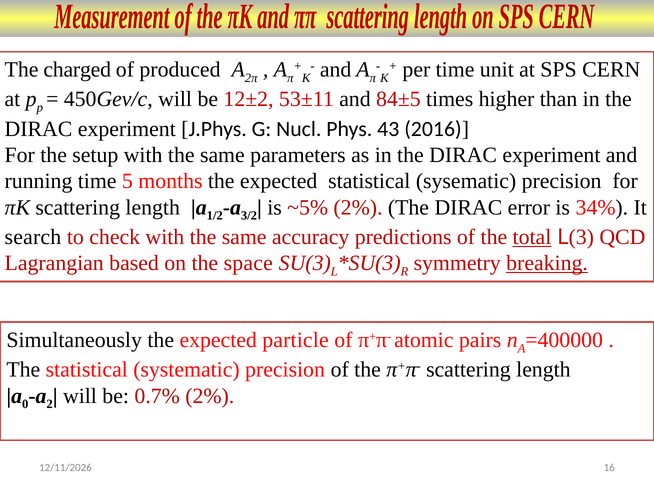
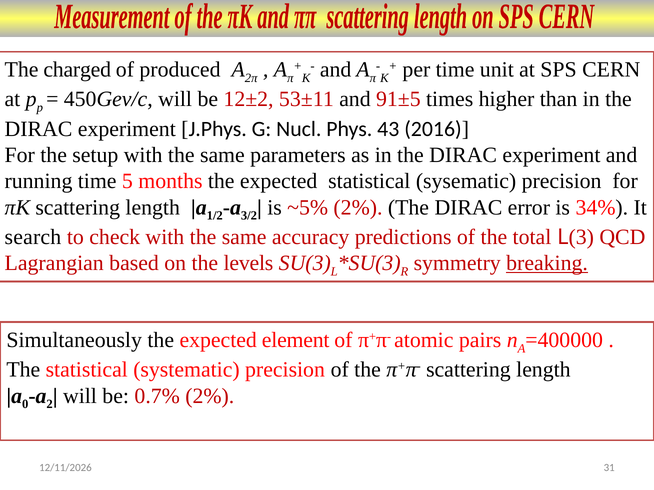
84±5: 84±5 -> 91±5
total underline: present -> none
space: space -> levels
particle: particle -> element
16: 16 -> 31
